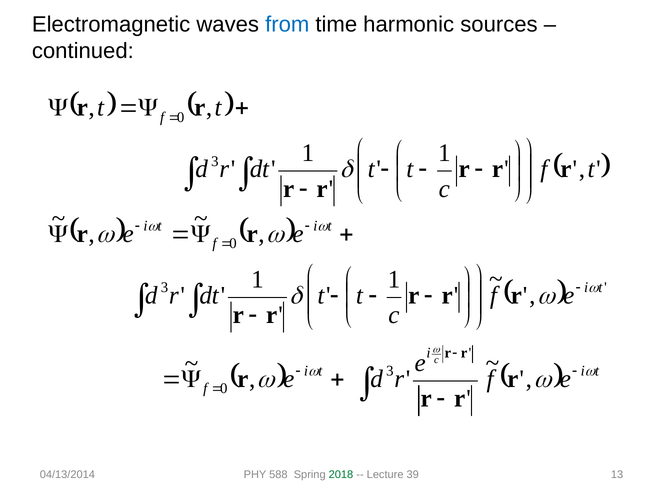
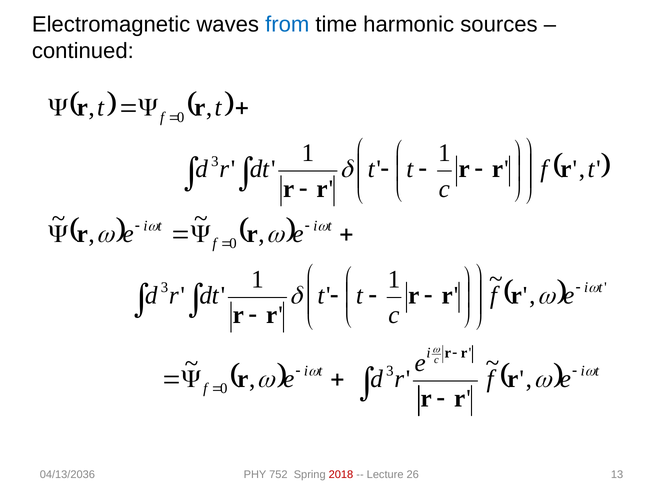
04/13/2014: 04/13/2014 -> 04/13/2036
588: 588 -> 752
2018 colour: green -> red
39: 39 -> 26
